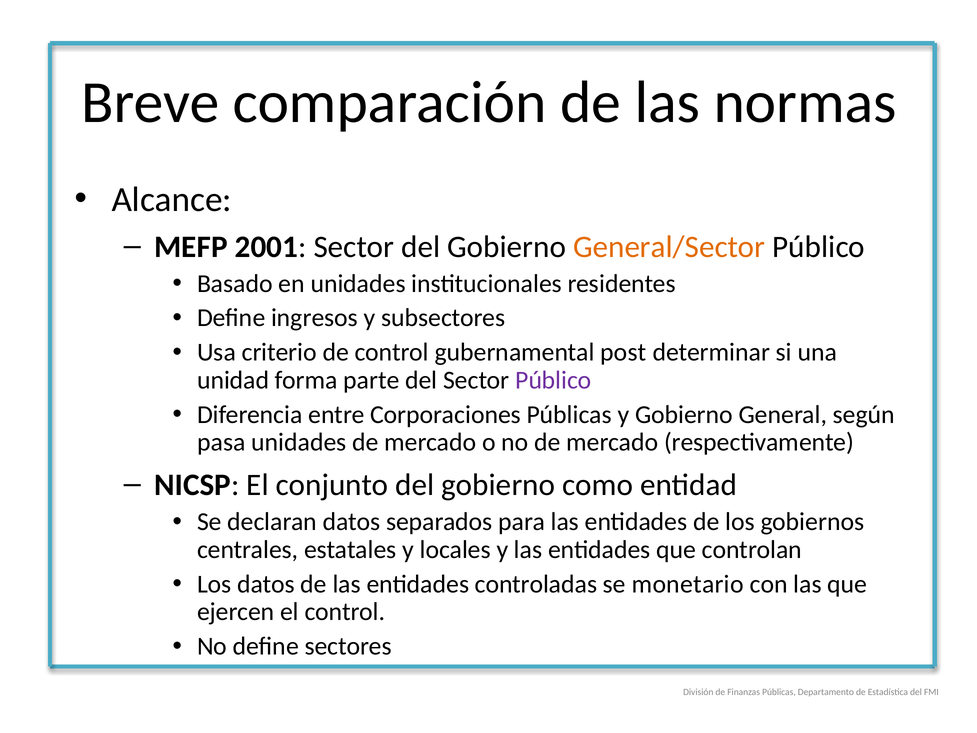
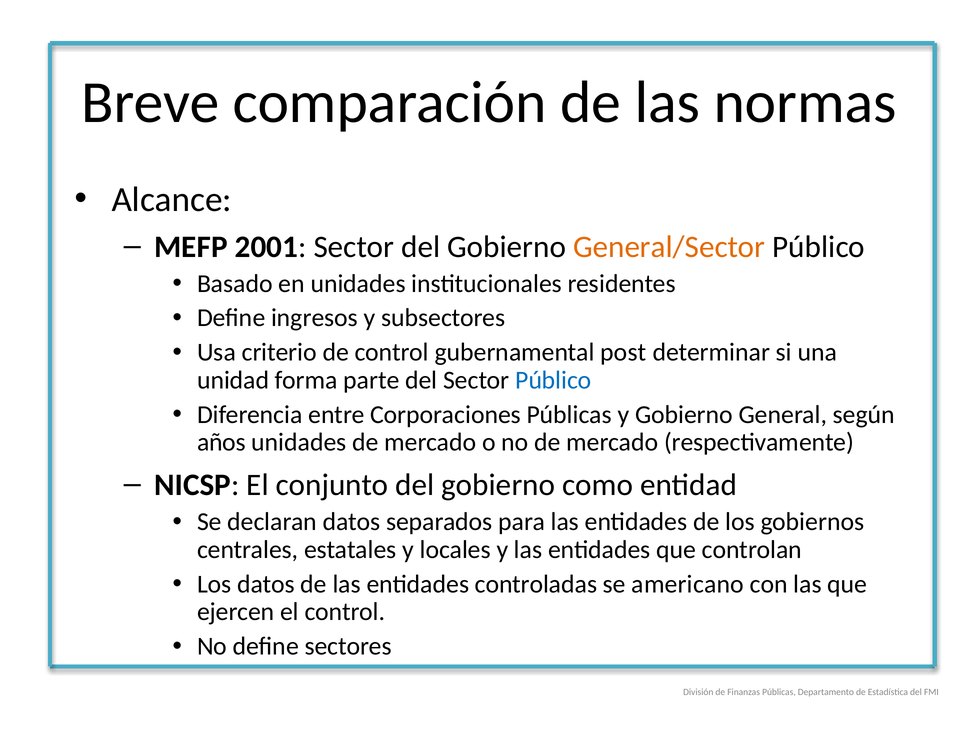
Público at (553, 380) colour: purple -> blue
pasa: pasa -> años
monetario: monetario -> americano
